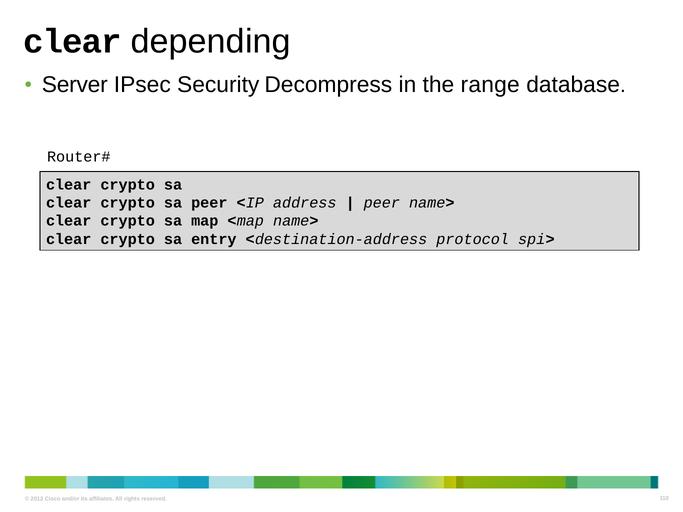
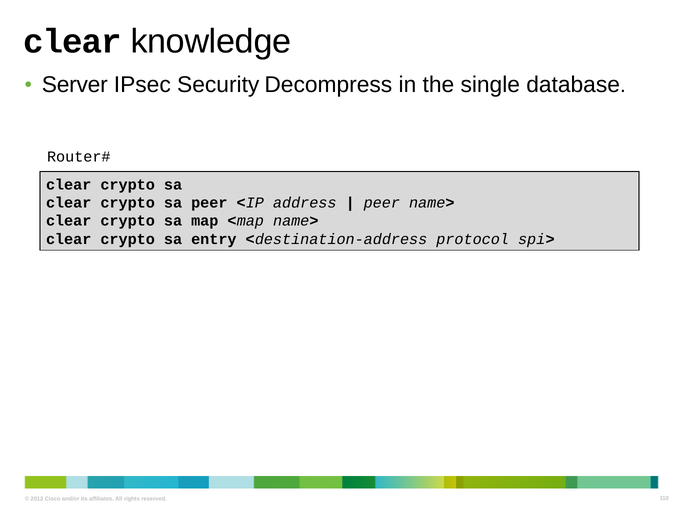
depending: depending -> knowledge
range: range -> single
